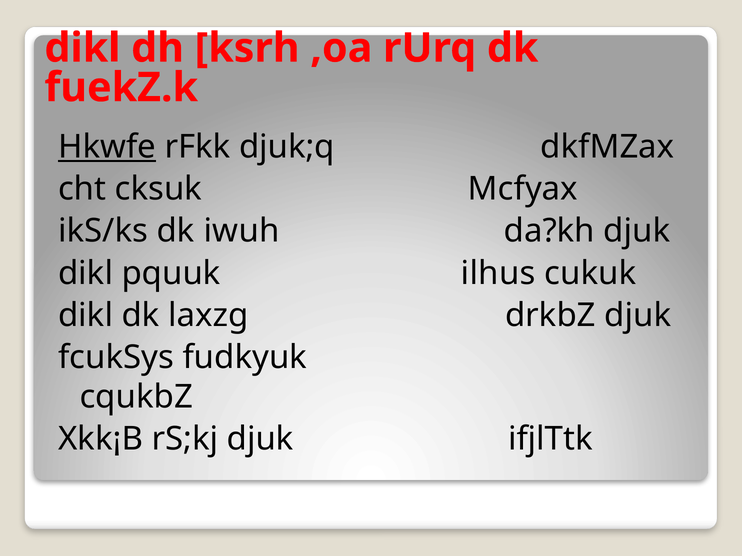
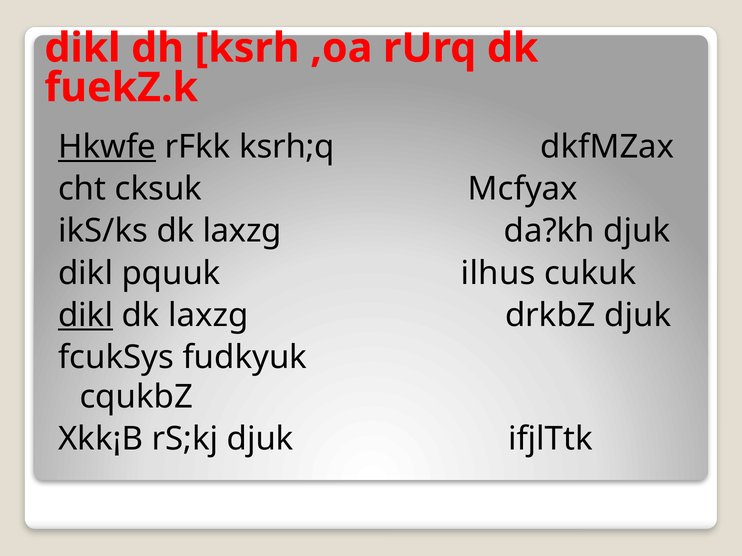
djuk;q: djuk;q -> ksrh;q
ikS/ks dk iwuh: iwuh -> laxzg
dikl at (86, 316) underline: none -> present
